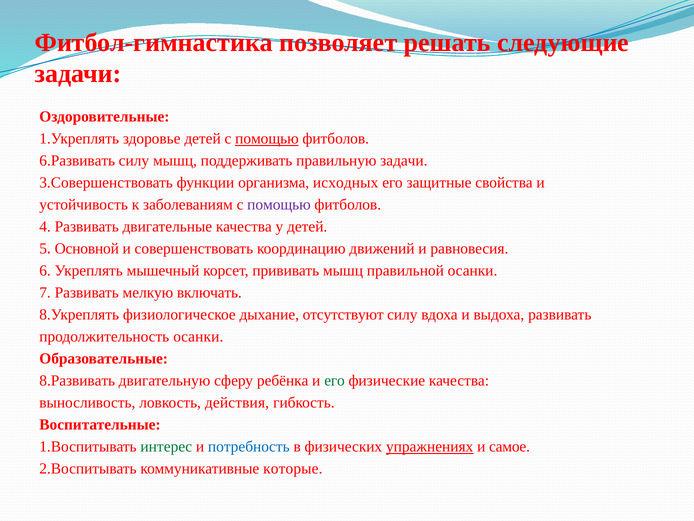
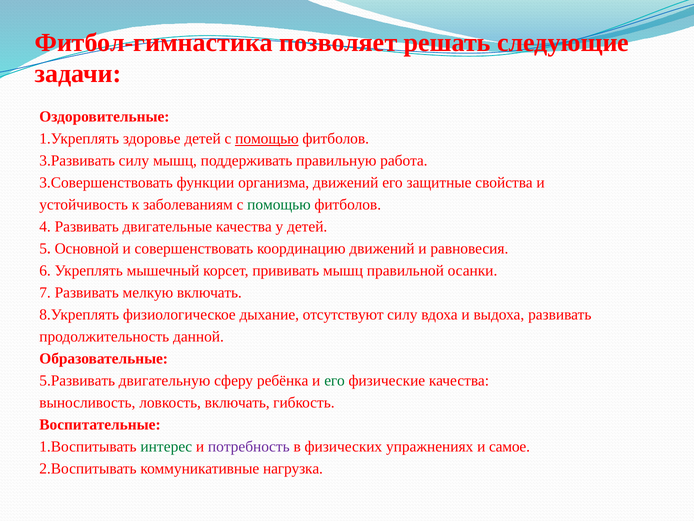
6.Развивать: 6.Развивать -> 3.Развивать
правильную задачи: задачи -> работа
организма исходных: исходных -> движений
помощью at (279, 205) colour: purple -> green
продолжительность осанки: осанки -> данной
8.Развивать: 8.Развивать -> 5.Развивать
ловкость действия: действия -> включать
потребность colour: blue -> purple
упражнениях underline: present -> none
которые: которые -> нагрузка
